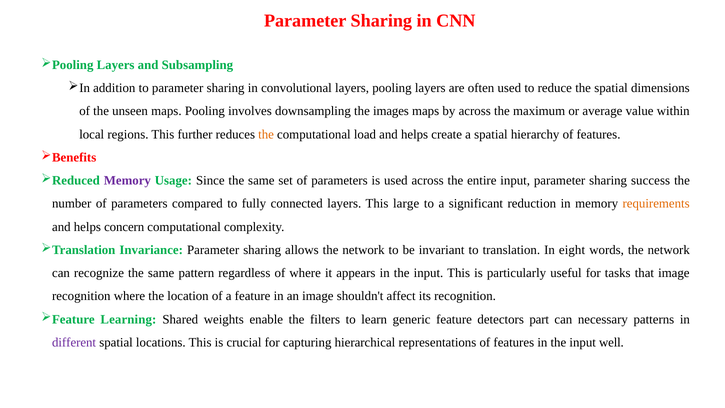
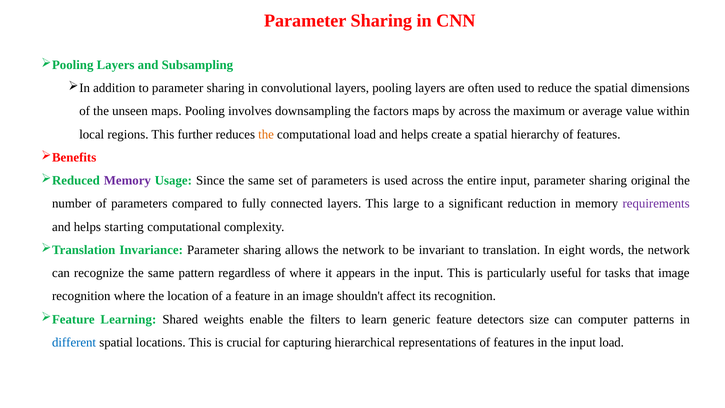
images: images -> factors
success: success -> original
requirements colour: orange -> purple
concern: concern -> starting
part: part -> size
necessary: necessary -> computer
different colour: purple -> blue
input well: well -> load
